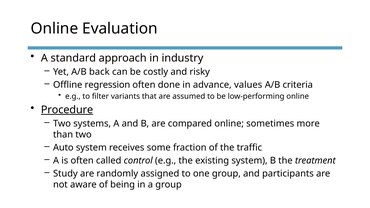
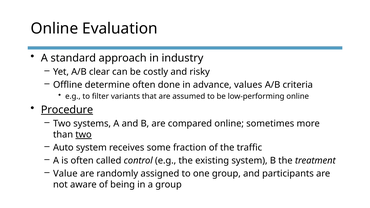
back: back -> clear
regression: regression -> determine
two at (84, 135) underline: none -> present
Study: Study -> Value
